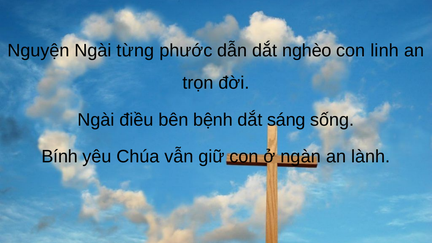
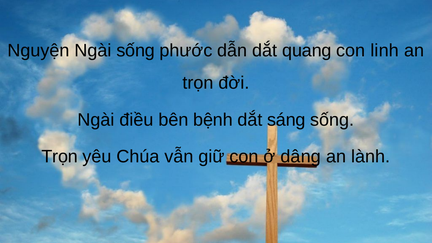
Ngài từng: từng -> sống
nghèo: nghèo -> quang
Bính at (60, 157): Bính -> Trọn
ngàn: ngàn -> dâng
